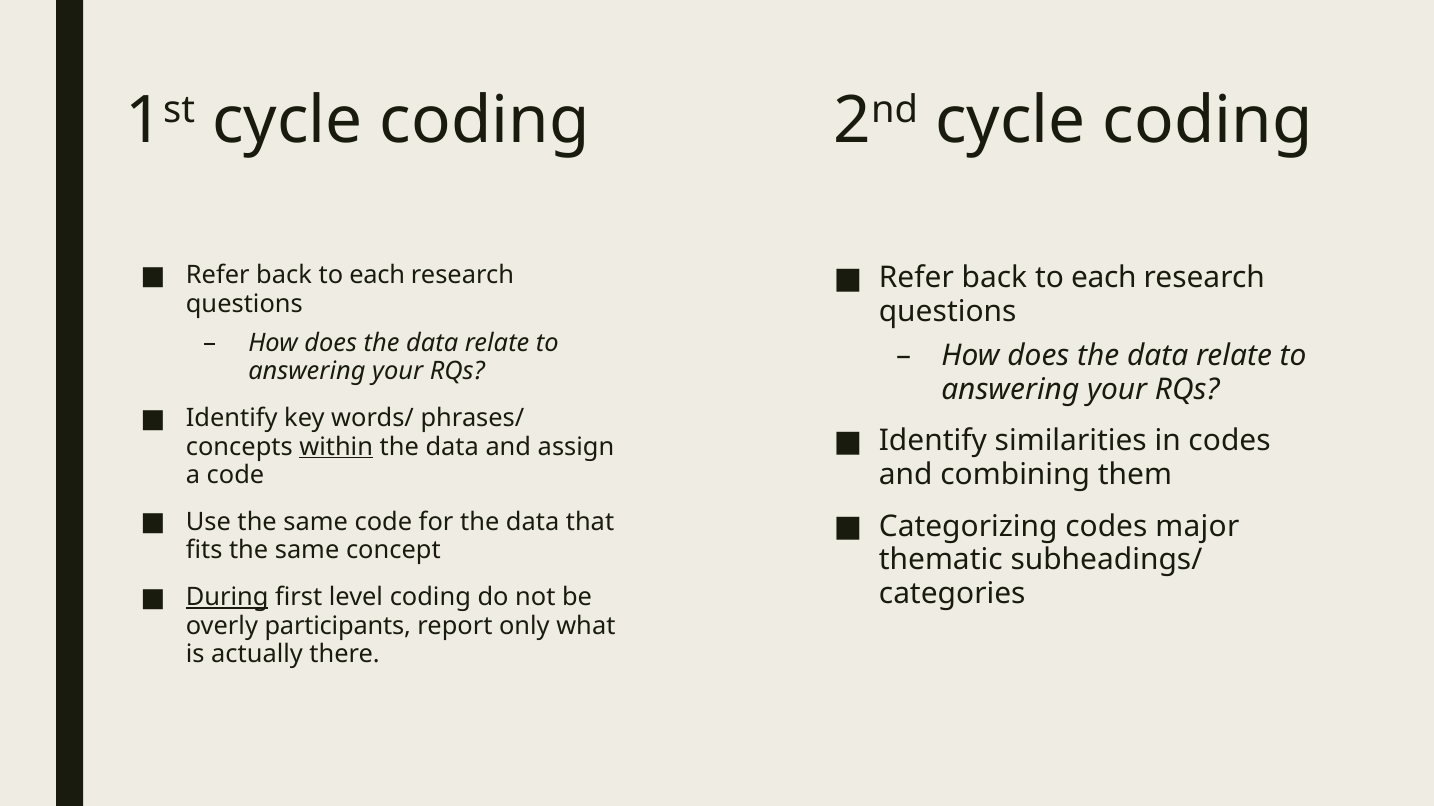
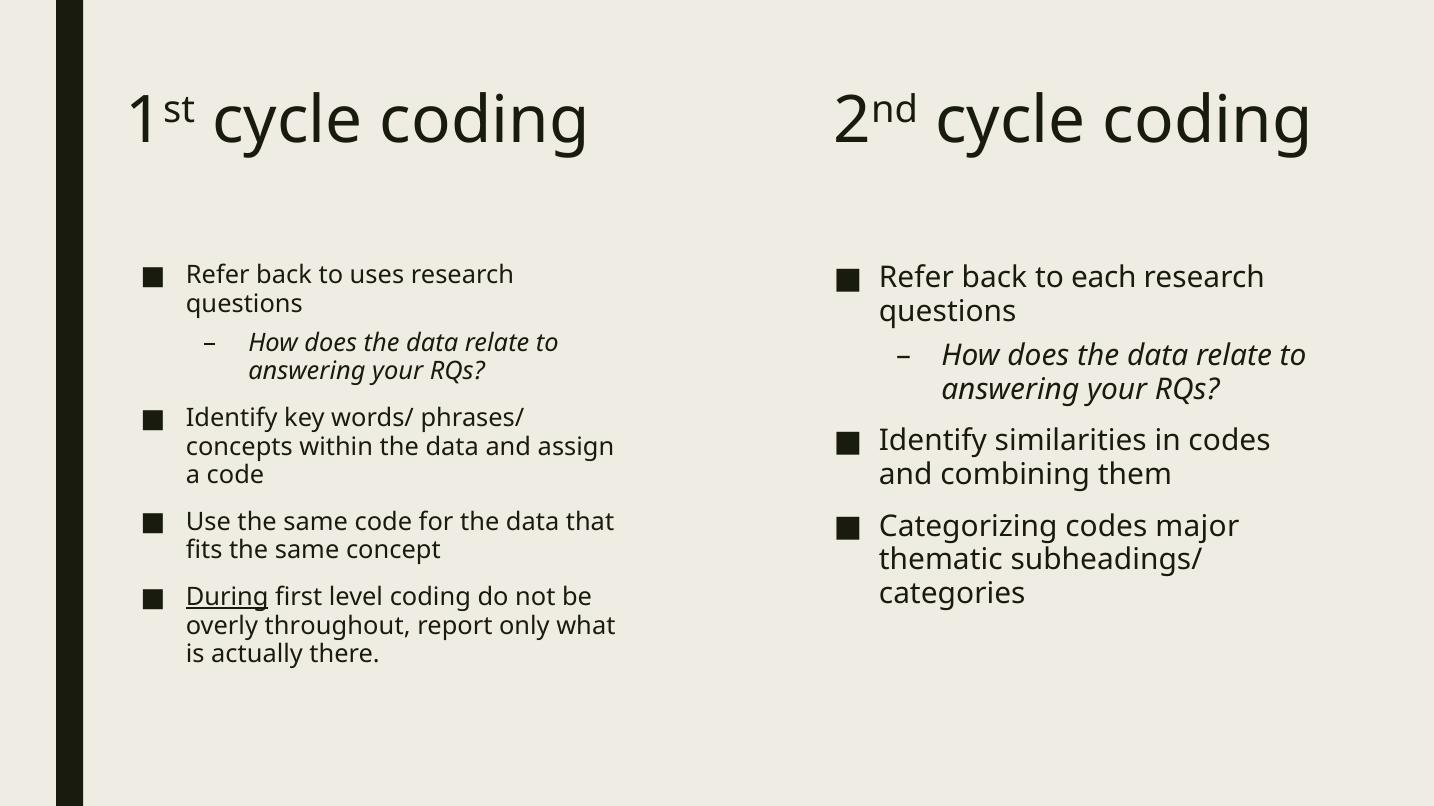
each at (377, 275): each -> uses
within underline: present -> none
participants: participants -> throughout
